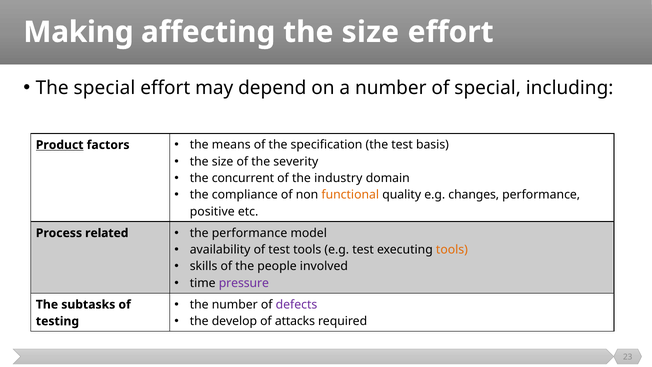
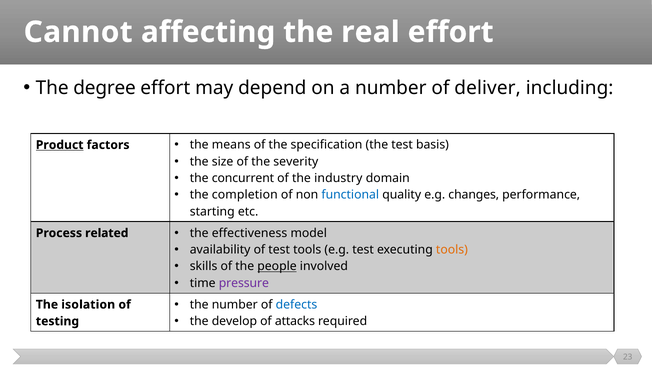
Making: Making -> Cannot
affecting the size: size -> real
The special: special -> degree
of special: special -> deliver
compliance: compliance -> completion
functional colour: orange -> blue
positive: positive -> starting
the performance: performance -> effectiveness
people underline: none -> present
defects colour: purple -> blue
subtasks: subtasks -> isolation
